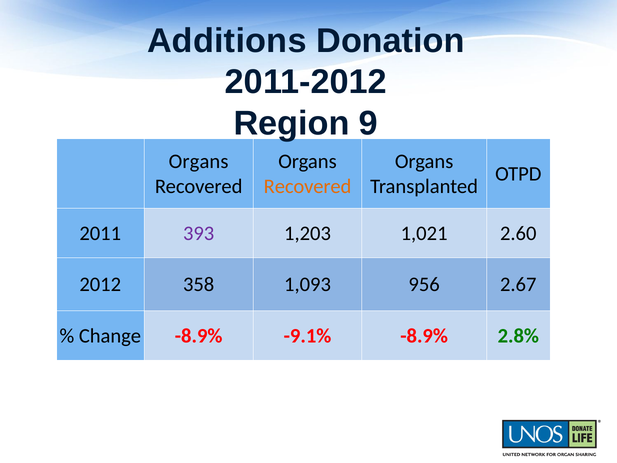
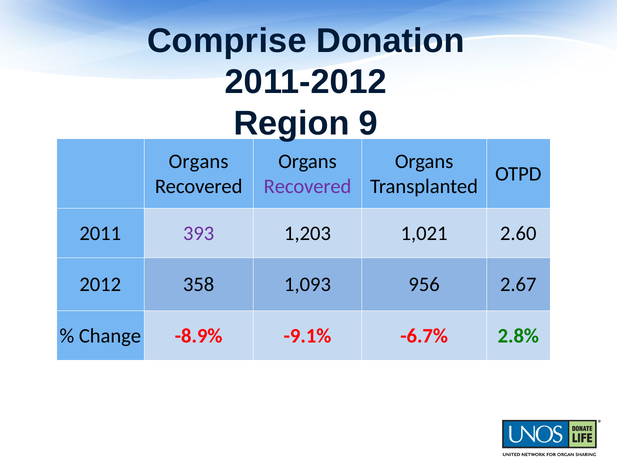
Additions: Additions -> Comprise
Recovered at (308, 186) colour: orange -> purple
-9.1% -8.9%: -8.9% -> -6.7%
